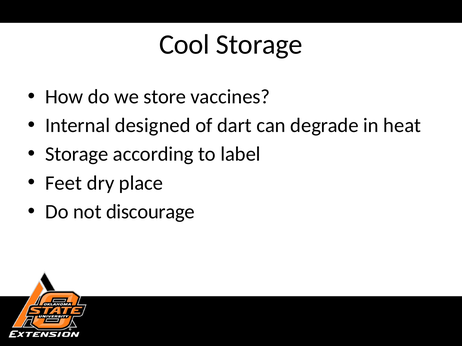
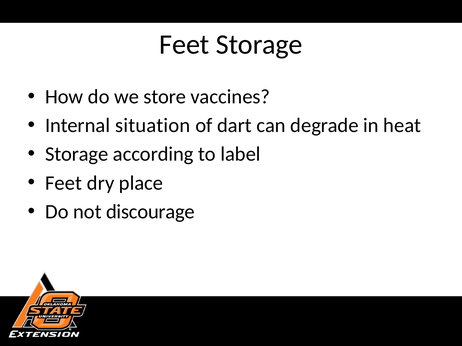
Cool at (184, 45): Cool -> Feet
designed: designed -> situation
